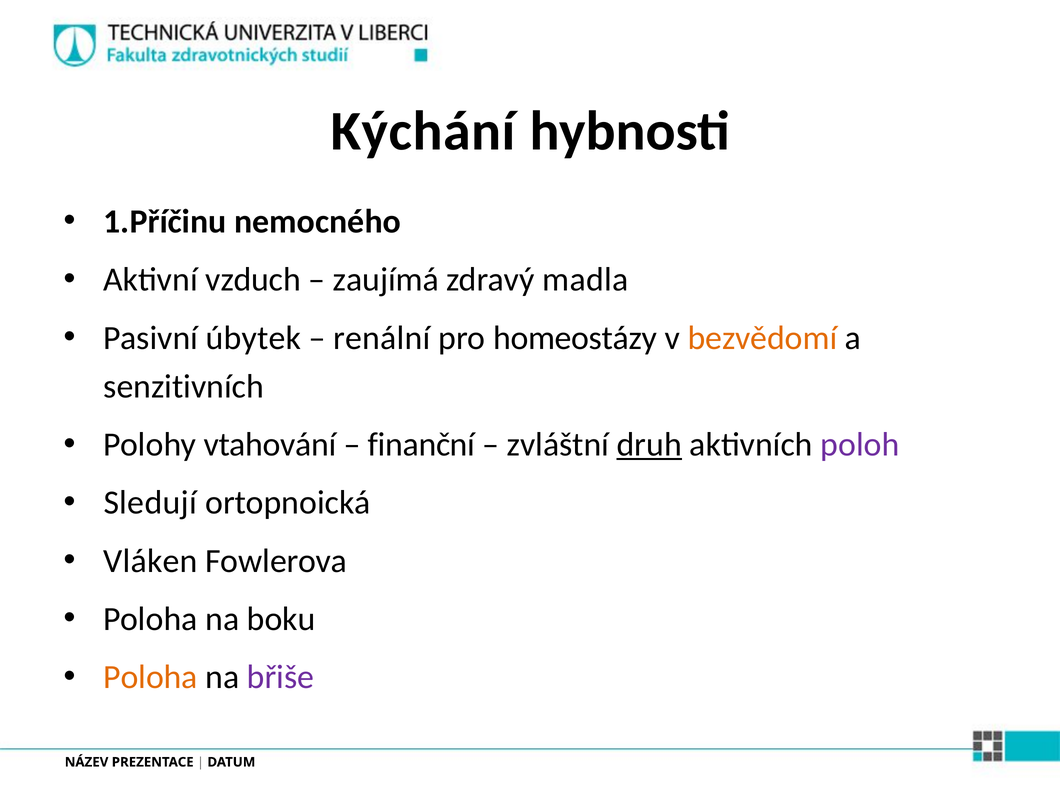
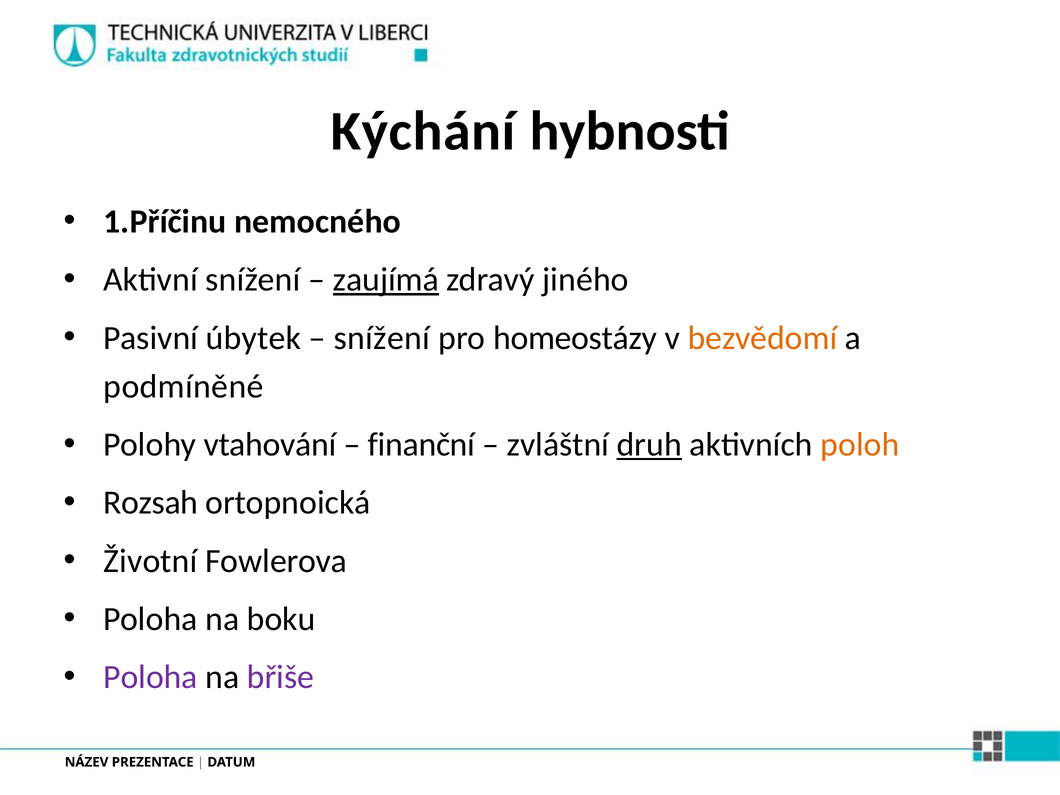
Aktivní vzduch: vzduch -> snížení
zaujímá underline: none -> present
madla: madla -> jiného
renální at (382, 338): renální -> snížení
senzitivních: senzitivních -> podmíněné
poloh colour: purple -> orange
Sledují: Sledují -> Rozsah
Vláken: Vláken -> Životní
Poloha at (151, 677) colour: orange -> purple
